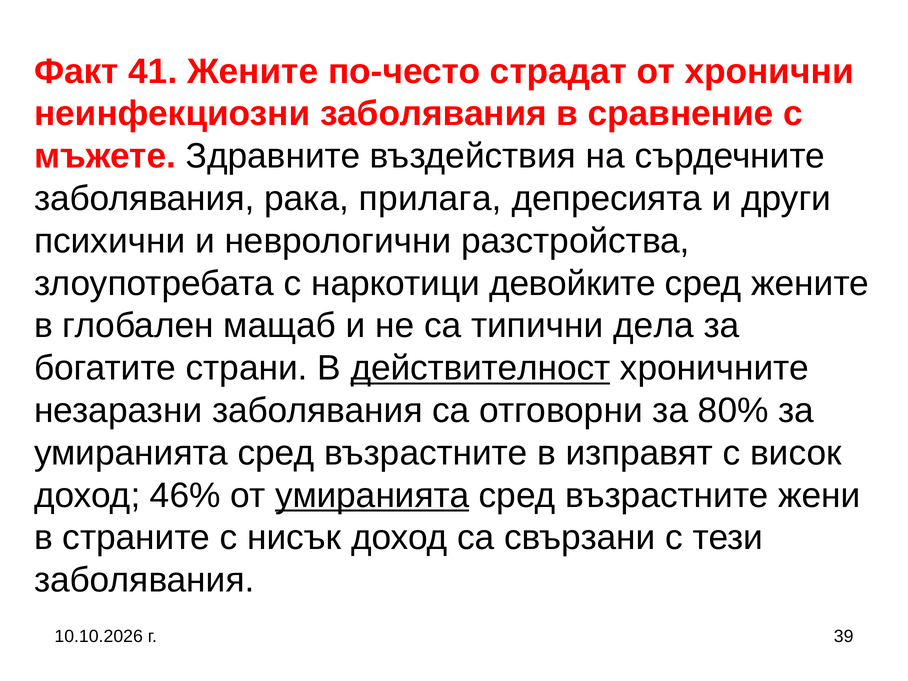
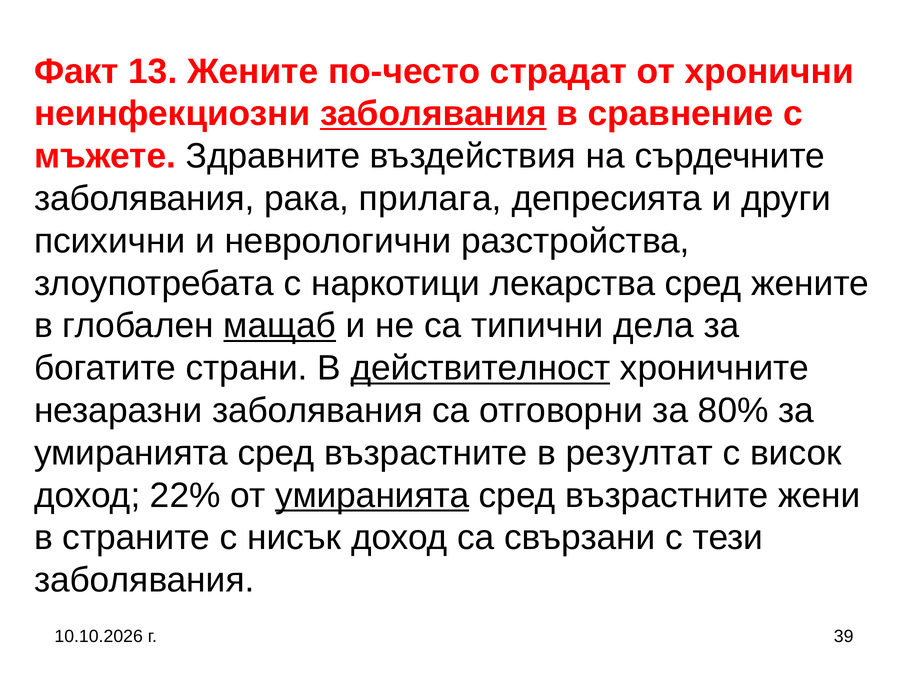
41: 41 -> 13
заболявания at (433, 114) underline: none -> present
девойките: девойките -> лекарства
мащаб underline: none -> present
изправят: изправят -> резултат
46%: 46% -> 22%
